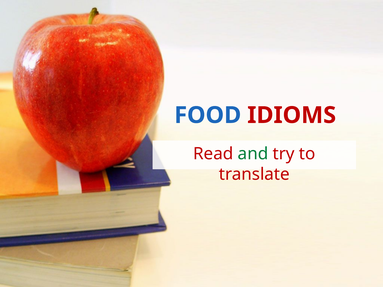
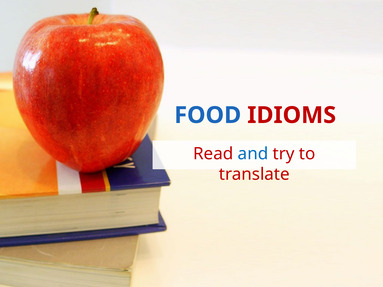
and colour: green -> blue
